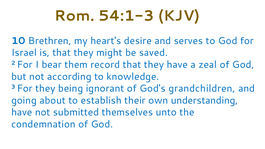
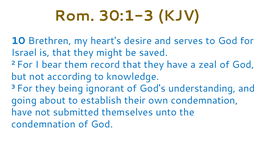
54:1-3: 54:1-3 -> 30:1-3
grandchildren: grandchildren -> understanding
own understanding: understanding -> condemnation
